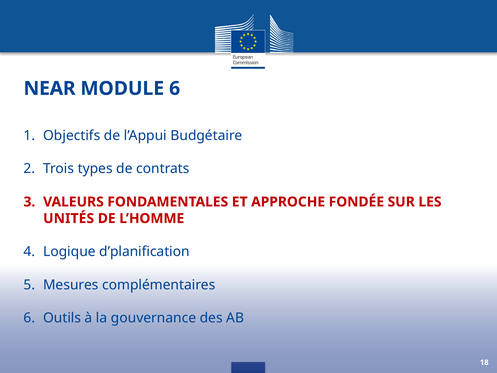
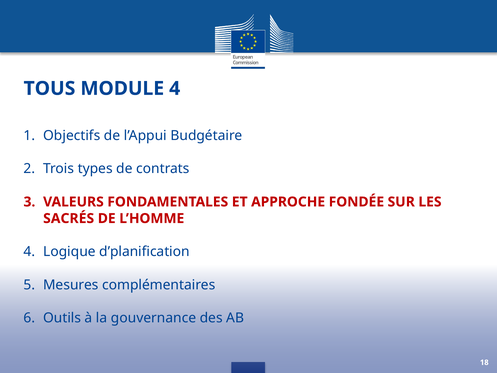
NEAR: NEAR -> TOUS
MODULE 6: 6 -> 4
UNITÉS: UNITÉS -> SACRÉS
